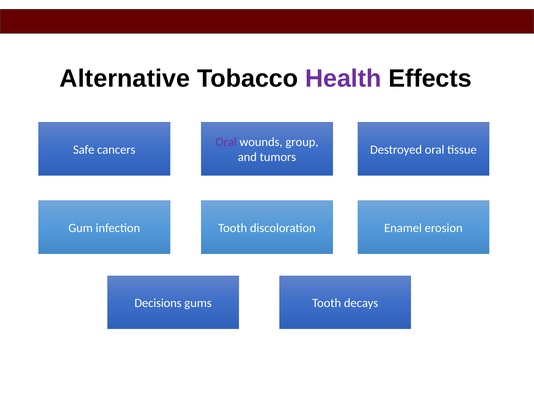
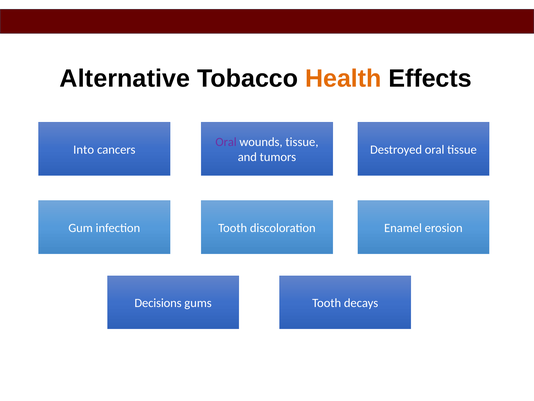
Health colour: purple -> orange
wounds group: group -> tissue
Safe: Safe -> Into
